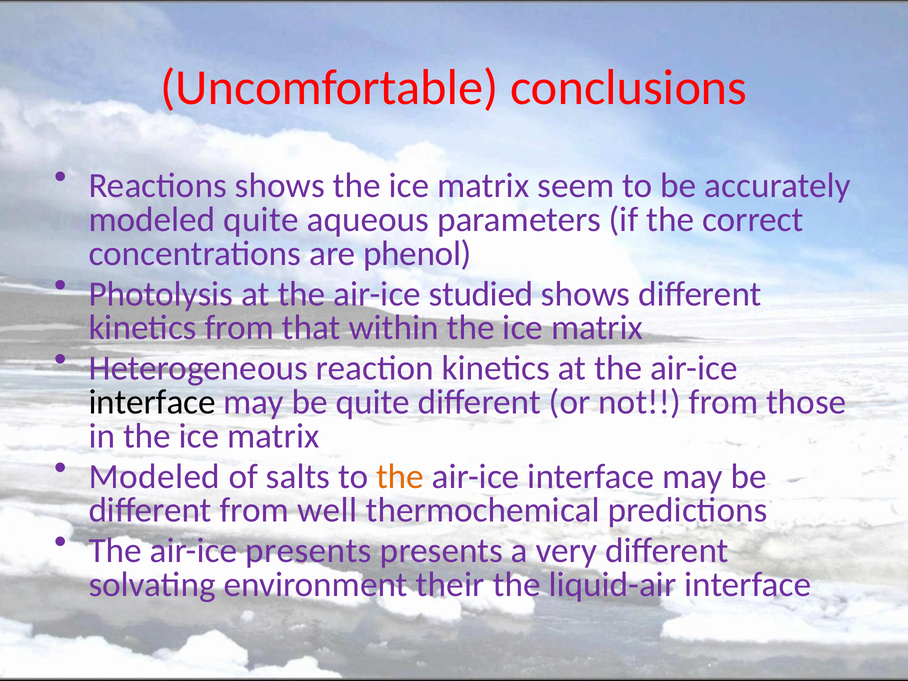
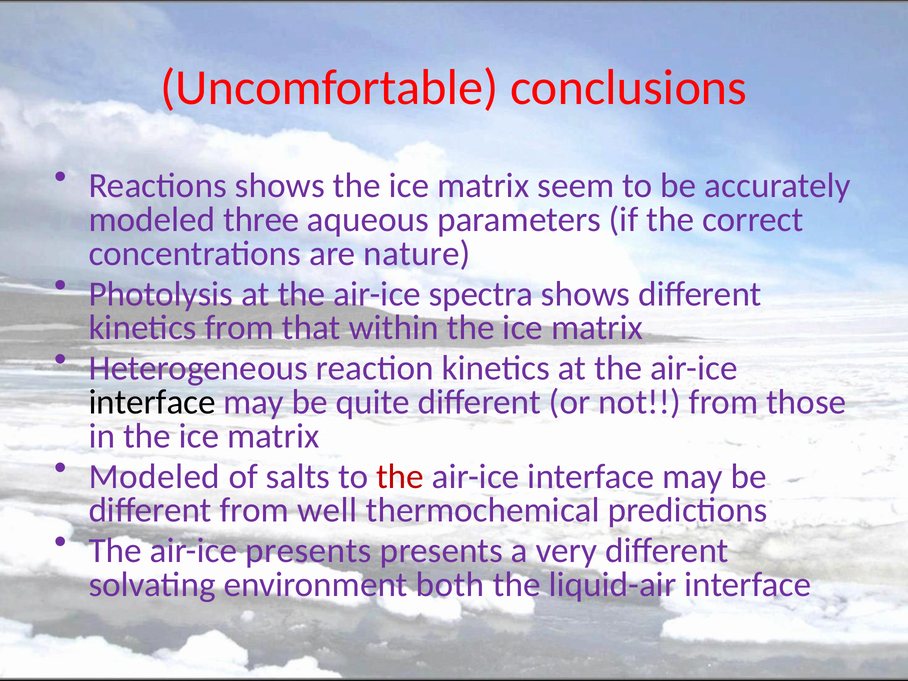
modeled quite: quite -> three
phenol: phenol -> nature
studied: studied -> spectra
the at (400, 476) colour: orange -> red
their: their -> both
